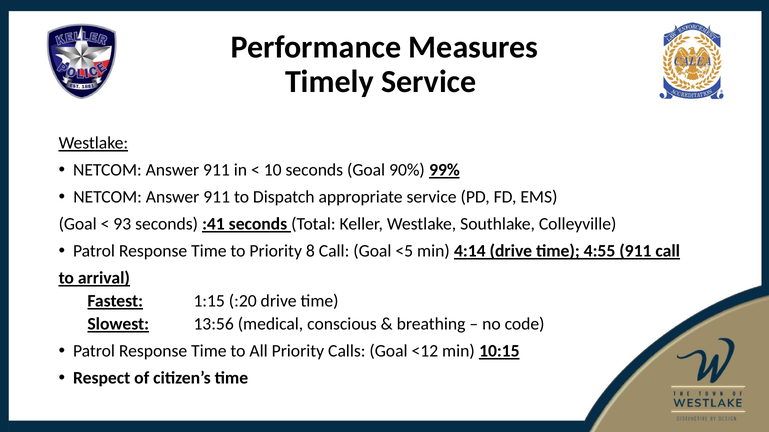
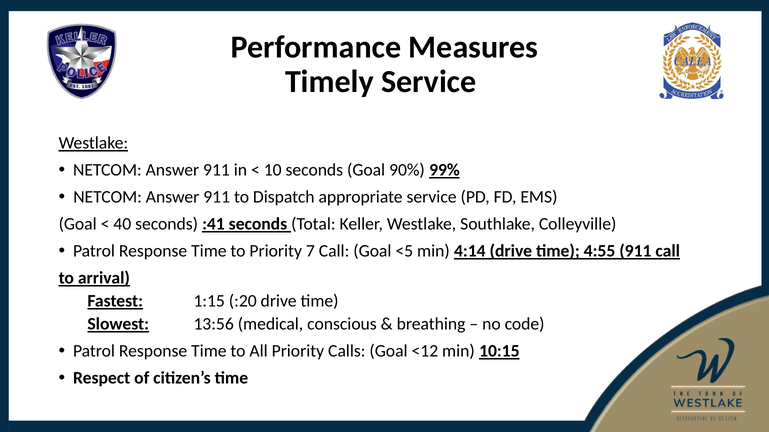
93: 93 -> 40
8: 8 -> 7
